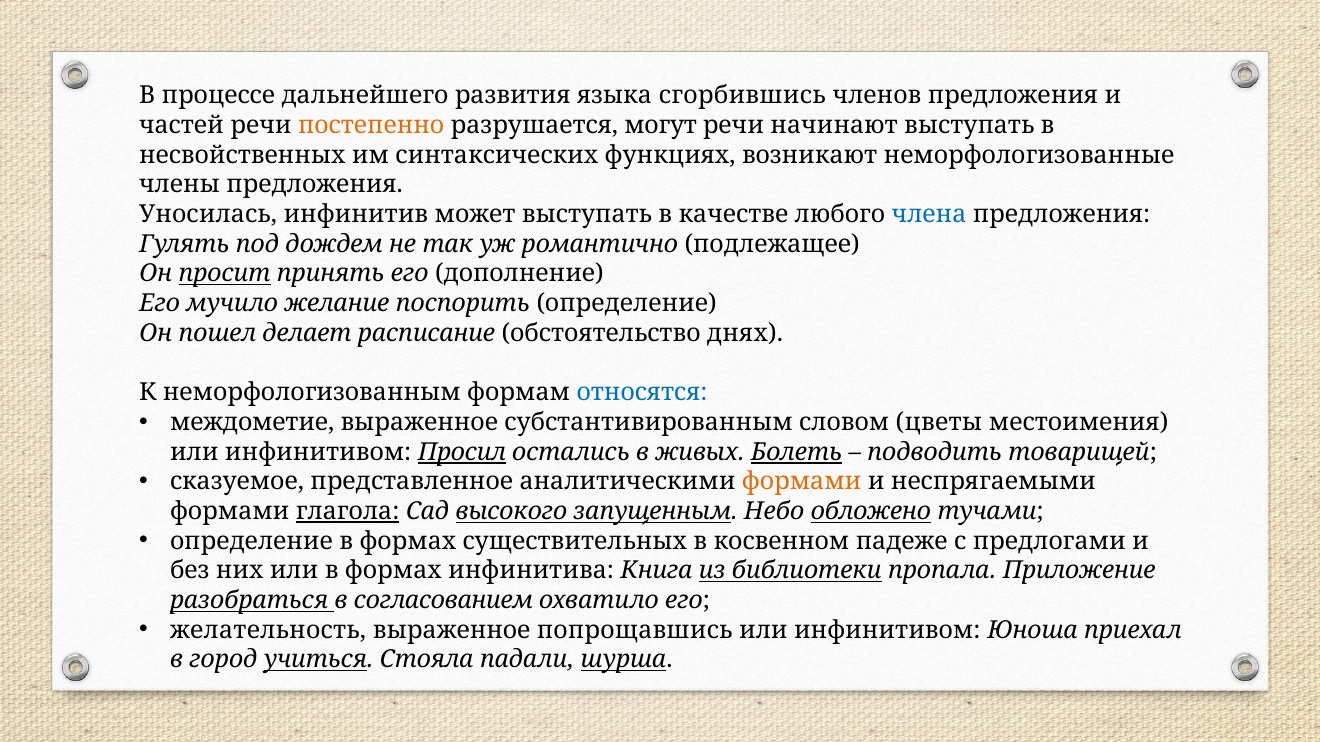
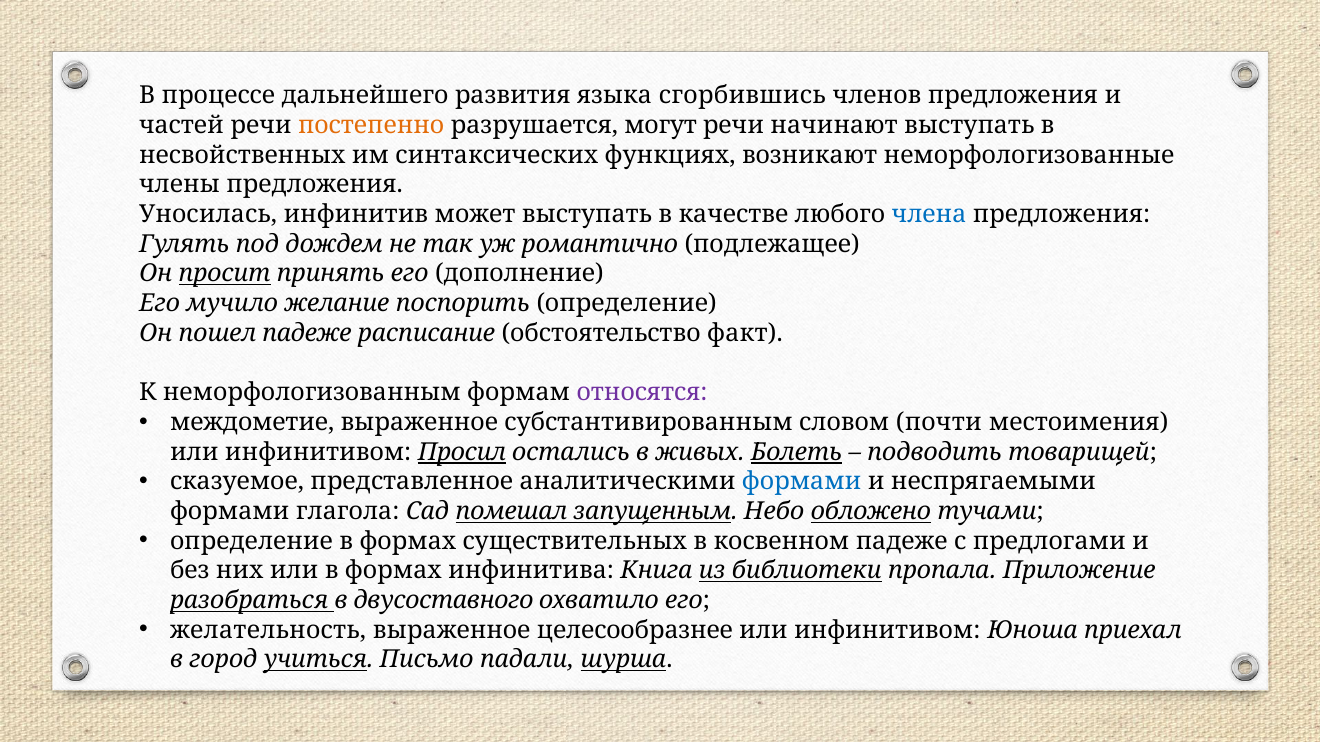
пошел делает: делает -> падеже
днях: днях -> факт
относятся colour: blue -> purple
цветы: цветы -> почти
формами at (802, 482) colour: orange -> blue
глагола underline: present -> none
высокого: высокого -> помешал
согласованием: согласованием -> двусоставного
попрощавшись: попрощавшись -> целесообразнее
Стояла: Стояла -> Письмо
